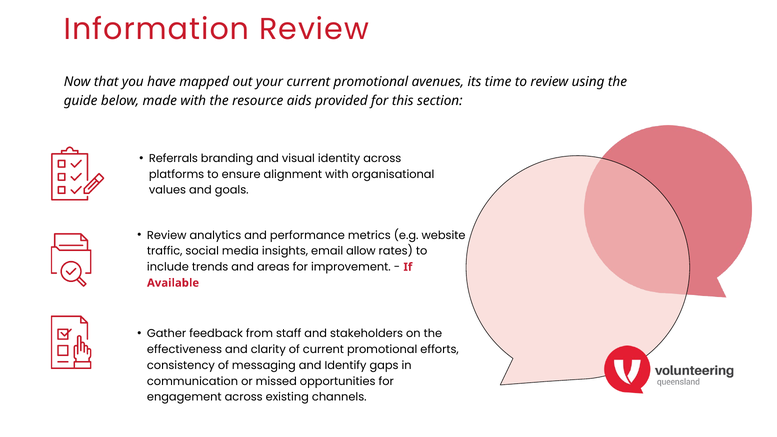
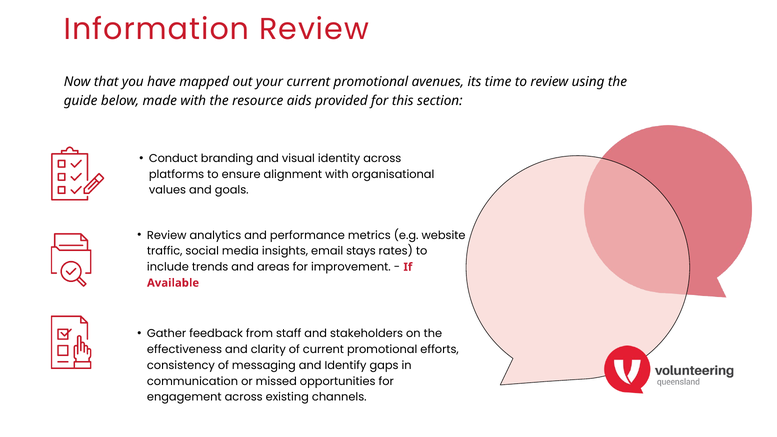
Referrals: Referrals -> Conduct
allow: allow -> stays
